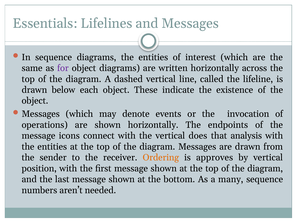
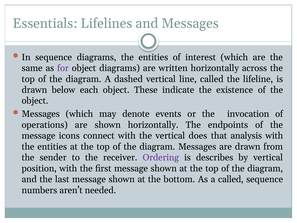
Ordering colour: orange -> purple
approves: approves -> describes
a many: many -> called
